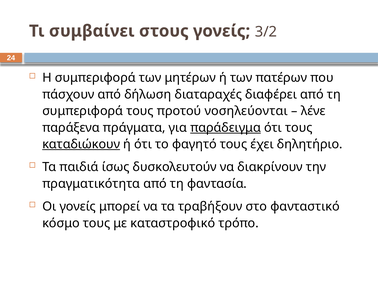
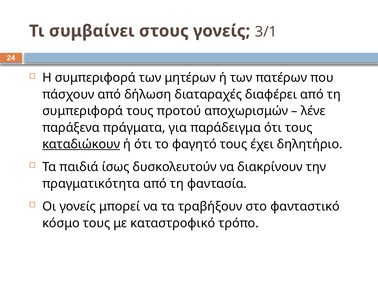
3/2: 3/2 -> 3/1
νοσηλεύονται: νοσηλεύονται -> αποχωρισμών
παράδειγμα underline: present -> none
